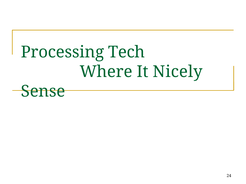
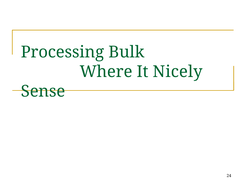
Tech: Tech -> Bulk
